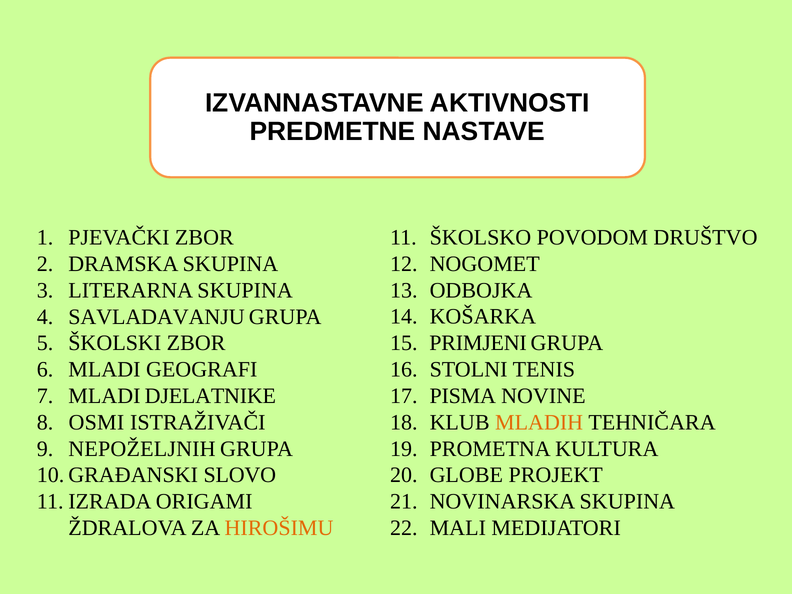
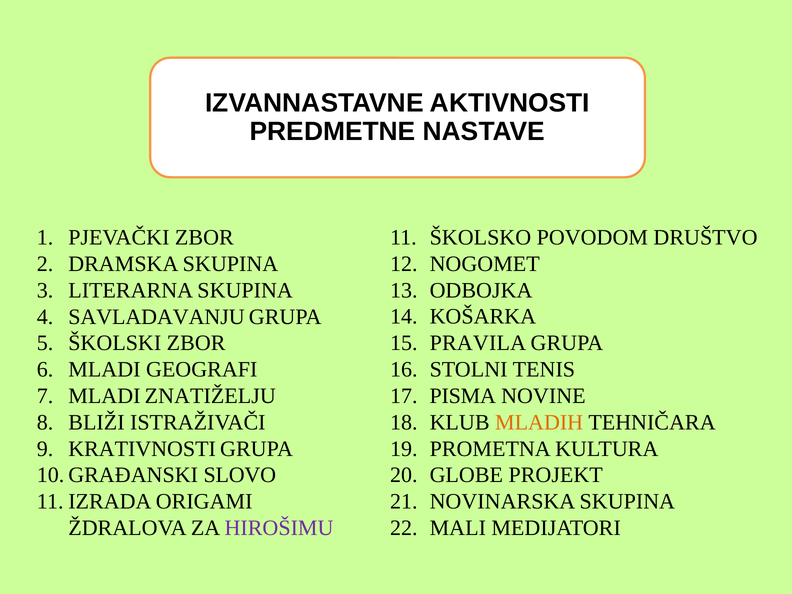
PRIMJENI: PRIMJENI -> PRAVILA
DJELATNIKE: DJELATNIKE -> ZNATIŽELJU
OSMI: OSMI -> BLIŽI
NEPOŽELJNIH: NEPOŽELJNIH -> KRATIVNOSTI
HIROŠIMU colour: orange -> purple
